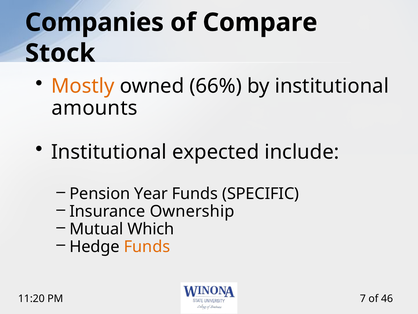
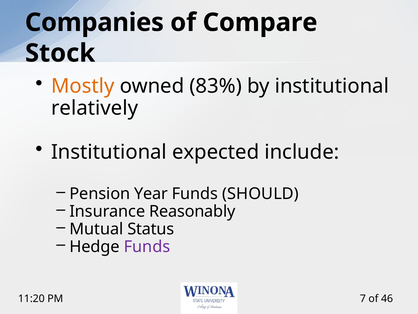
66%: 66% -> 83%
amounts: amounts -> relatively
SPECIFIC: SPECIFIC -> SHOULD
Ownership: Ownership -> Reasonably
Which: Which -> Status
Funds at (147, 246) colour: orange -> purple
